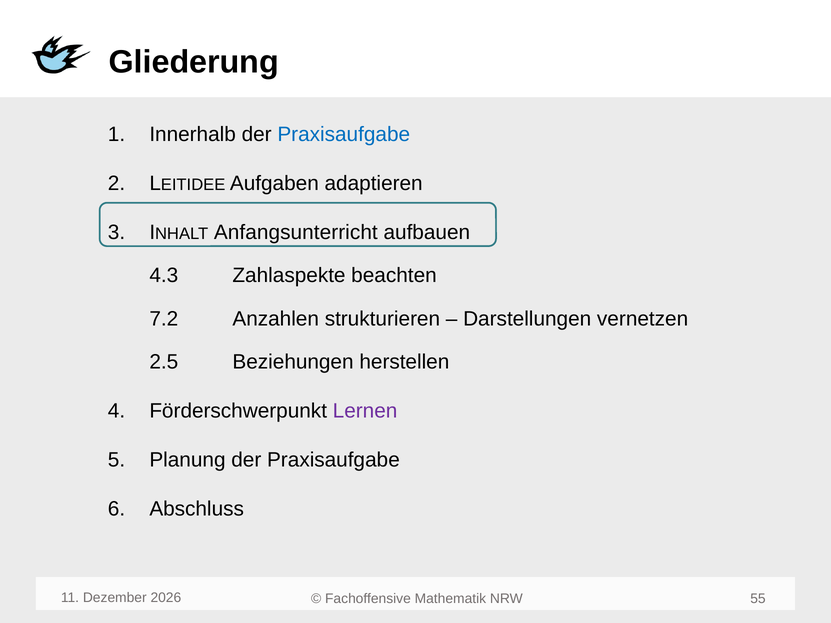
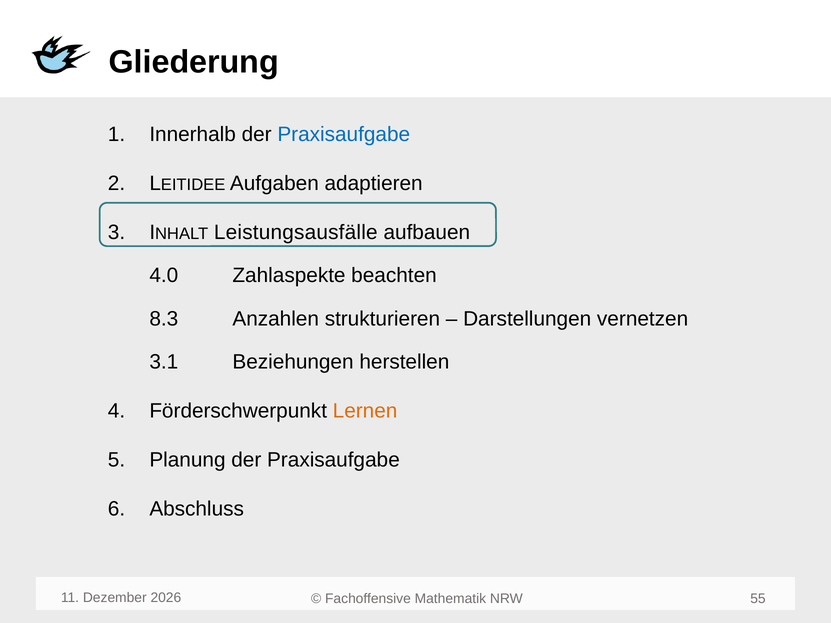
Anfangsunterricht: Anfangsunterricht -> Leistungsausfälle
4.3: 4.3 -> 4.0
7.2: 7.2 -> 8.3
2.5: 2.5 -> 3.1
Lernen colour: purple -> orange
